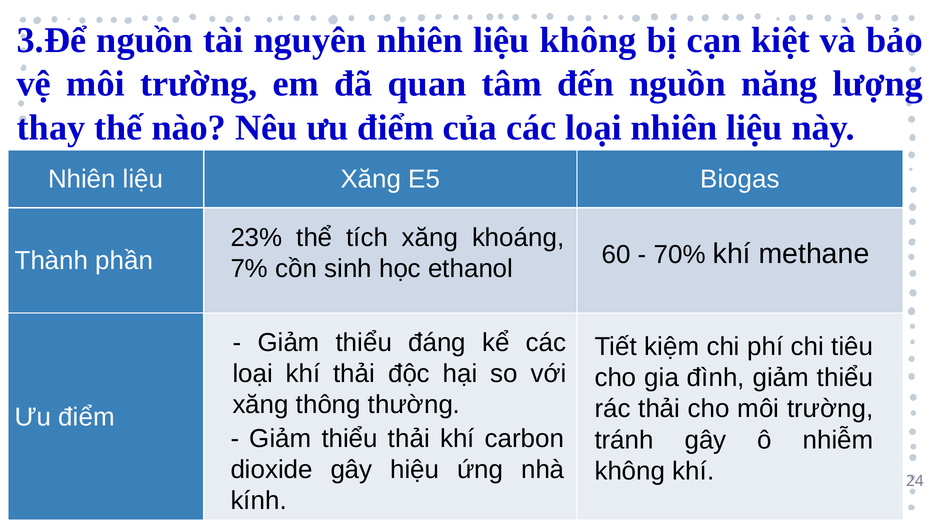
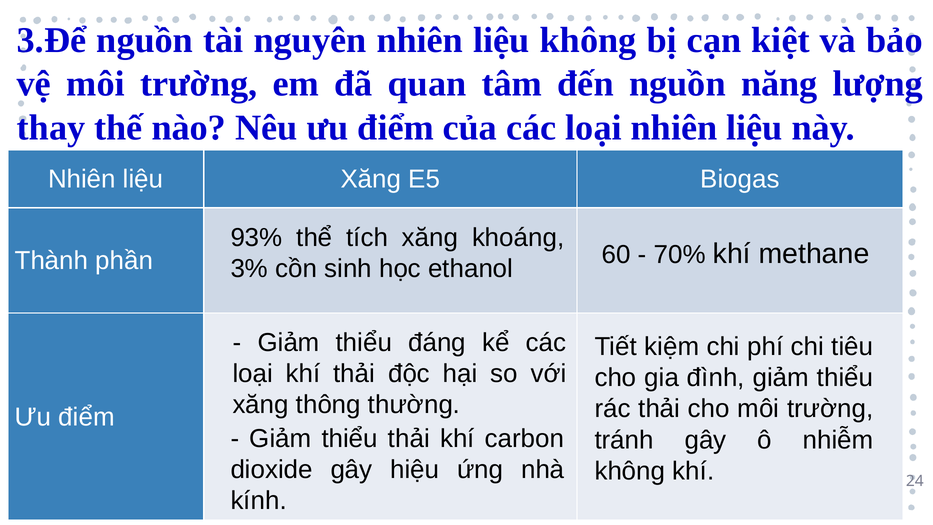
23%: 23% -> 93%
7%: 7% -> 3%
